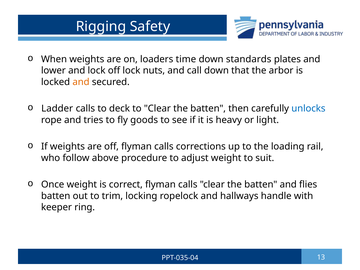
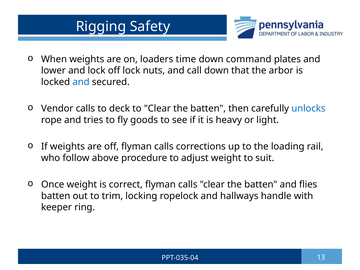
standards: standards -> command
and at (81, 82) colour: orange -> blue
Ladder: Ladder -> Vendor
